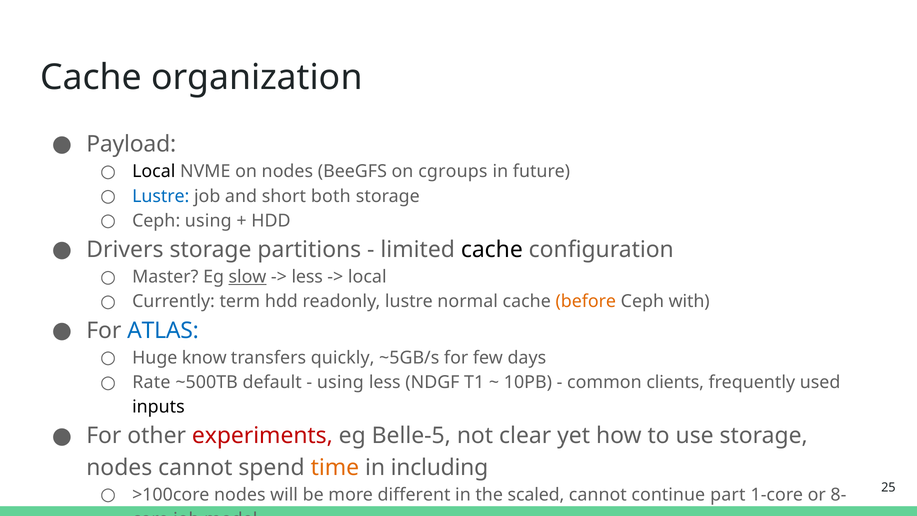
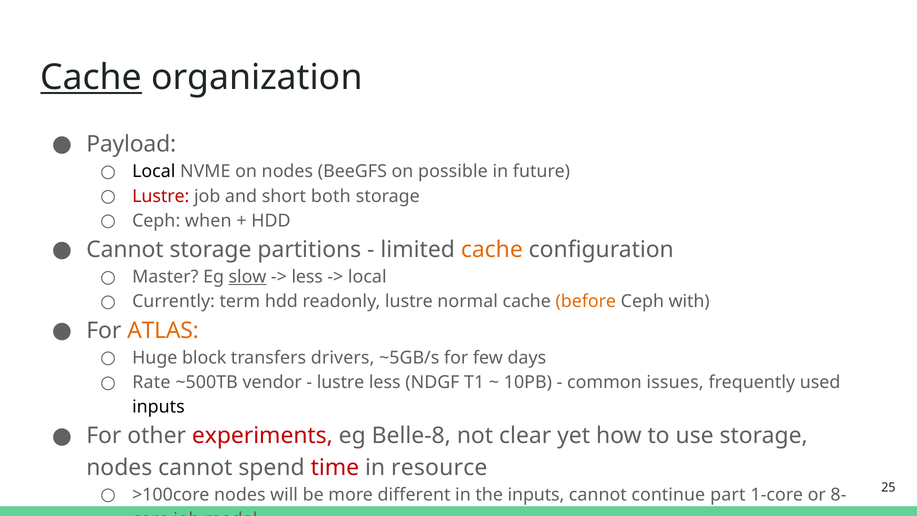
Cache at (91, 78) underline: none -> present
cgroups: cgroups -> possible
Lustre at (161, 196) colour: blue -> red
Ceph using: using -> when
Drivers at (125, 250): Drivers -> Cannot
cache at (492, 250) colour: black -> orange
ATLAS colour: blue -> orange
know: know -> block
quickly: quickly -> drivers
default: default -> vendor
using at (340, 382): using -> lustre
clients: clients -> issues
Belle-5: Belle-5 -> Belle-8
time colour: orange -> red
including: including -> resource
the scaled: scaled -> inputs
